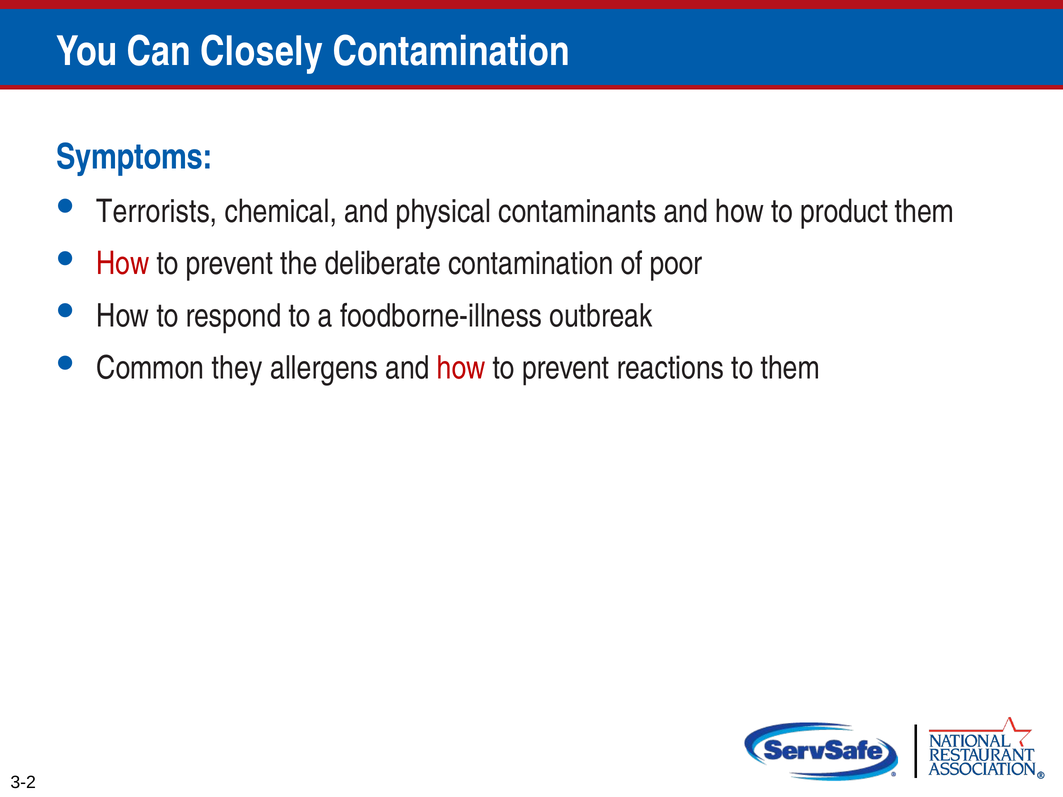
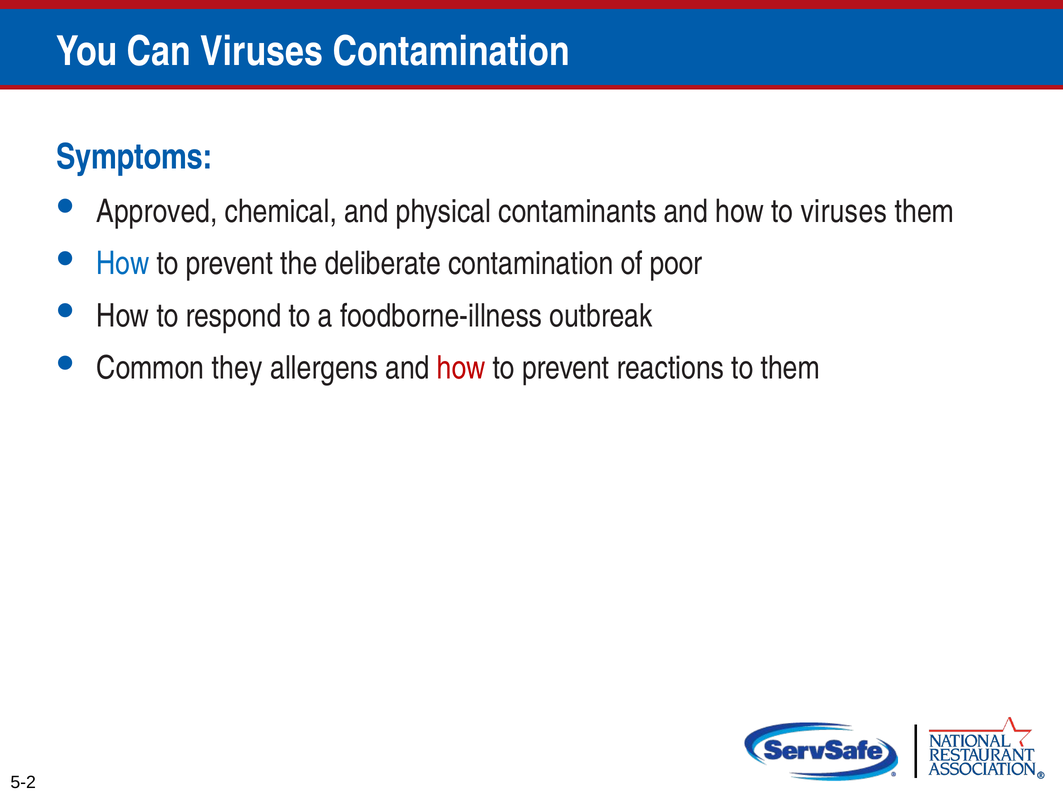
Can Closely: Closely -> Viruses
Terrorists: Terrorists -> Approved
to product: product -> viruses
How at (123, 264) colour: red -> blue
3-2: 3-2 -> 5-2
